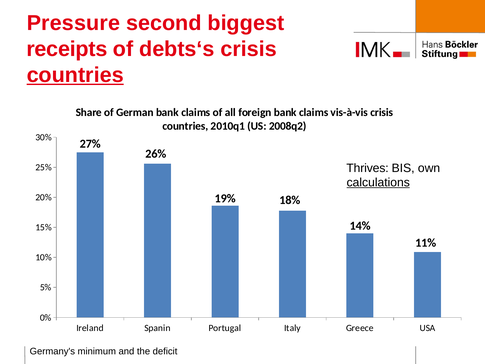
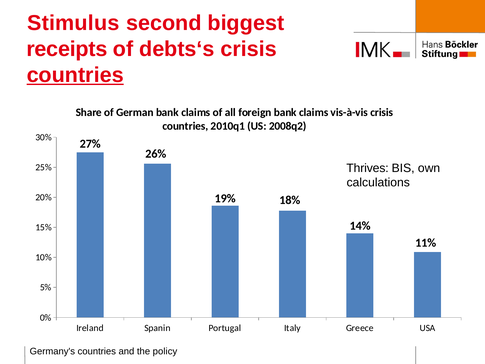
Pressure: Pressure -> Stimulus
calculations underline: present -> none
Germany's minimum: minimum -> countries
deficit: deficit -> policy
